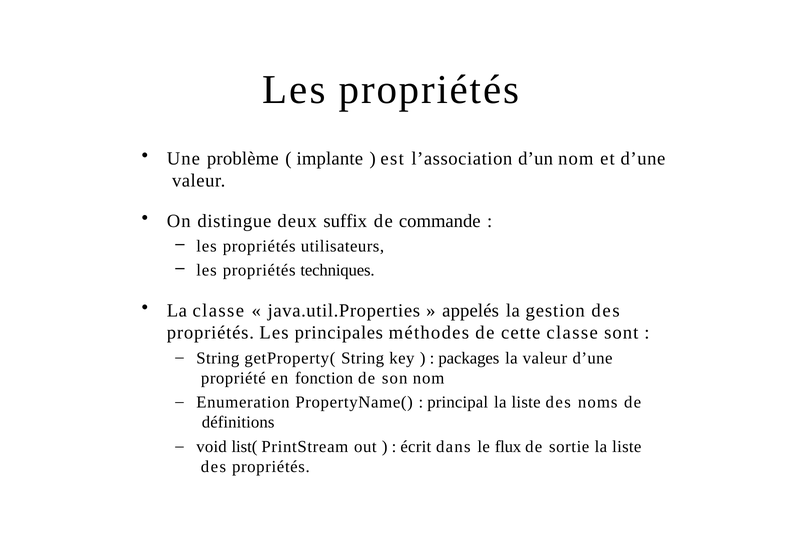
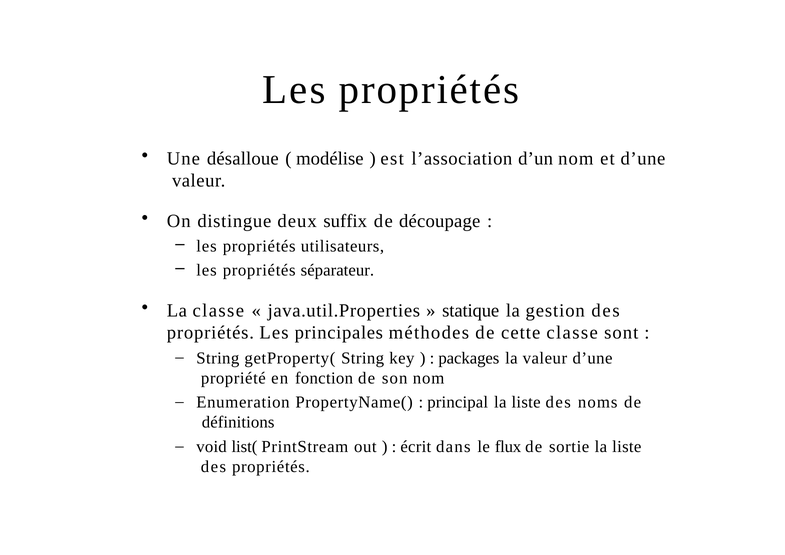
problème: problème -> désalloue
implante: implante -> modélise
commande: commande -> découpage
techniques: techniques -> séparateur
appelés: appelés -> statique
